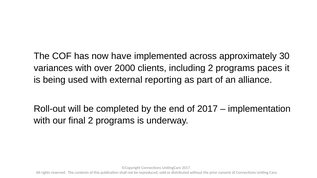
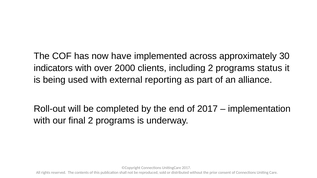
variances: variances -> indicators
paces: paces -> status
